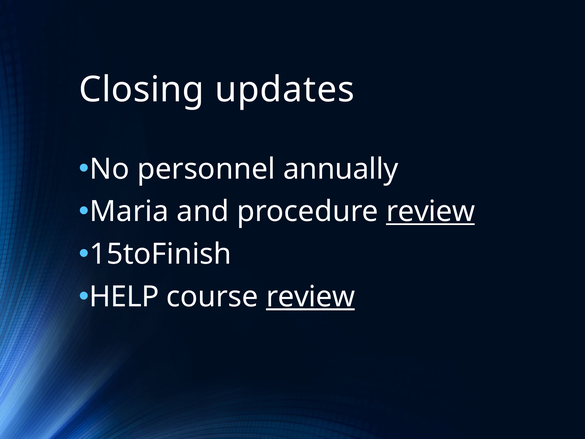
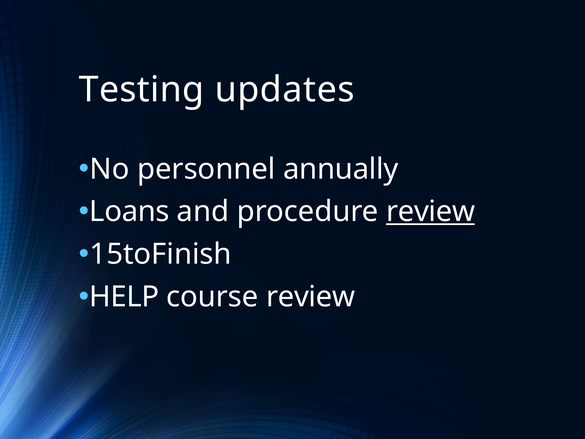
Closing: Closing -> Testing
Maria: Maria -> Loans
review at (311, 297) underline: present -> none
